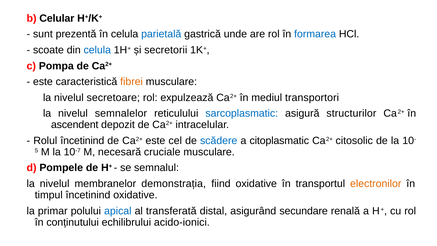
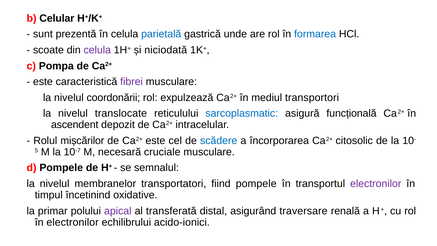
celula at (97, 50) colour: blue -> purple
secretorii: secretorii -> niciodată
fibrei colour: orange -> purple
secretoare: secretoare -> coordonării
semnalelor: semnalelor -> translocate
structurilor: structurilor -> funcțională
Rolul încetinind: încetinind -> mișcărilor
citoplasmatic: citoplasmatic -> încorporarea
demonstrația: demonstrația -> transportatori
fiind oxidative: oxidative -> pompele
electronilor at (376, 184) colour: orange -> purple
apical colour: blue -> purple
secundare: secundare -> traversare
în conținutului: conținutului -> electronilor
